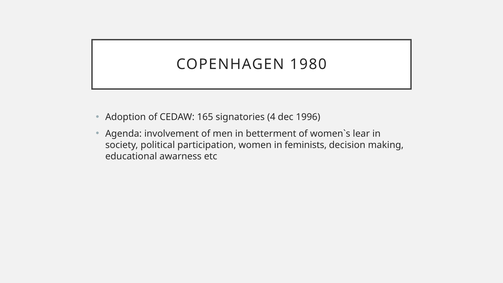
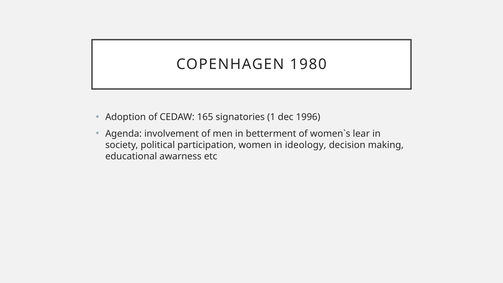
4: 4 -> 1
feminists: feminists -> ideology
